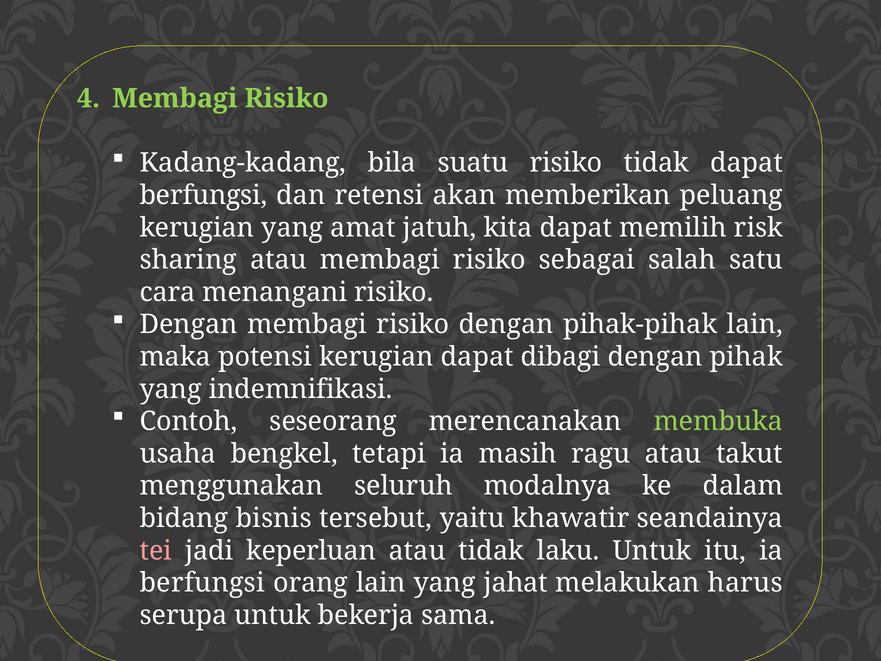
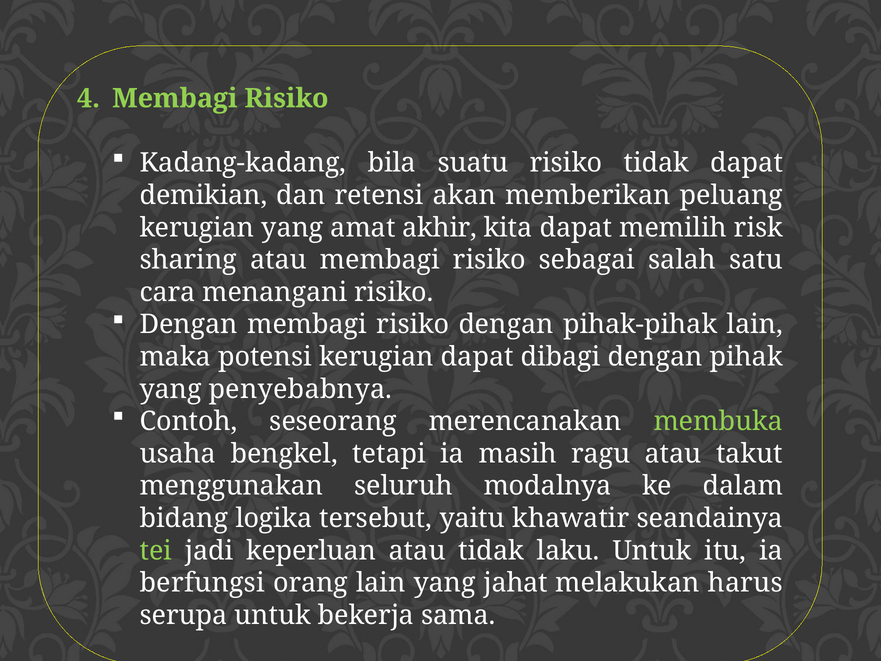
berfungsi at (204, 195): berfungsi -> demikian
jatuh: jatuh -> akhir
indemnifikasi: indemnifikasi -> penyebabnya
bisnis: bisnis -> logika
tei colour: pink -> light green
